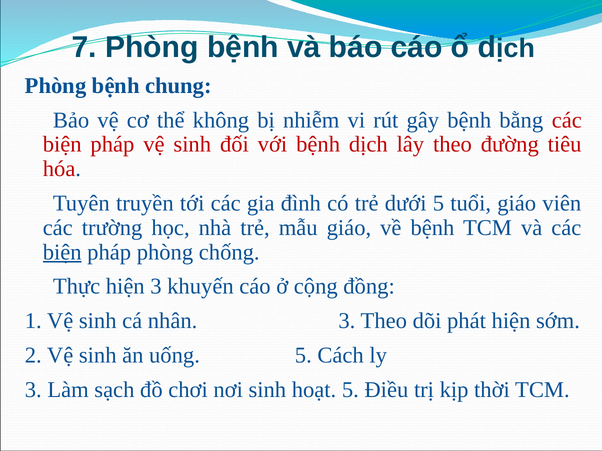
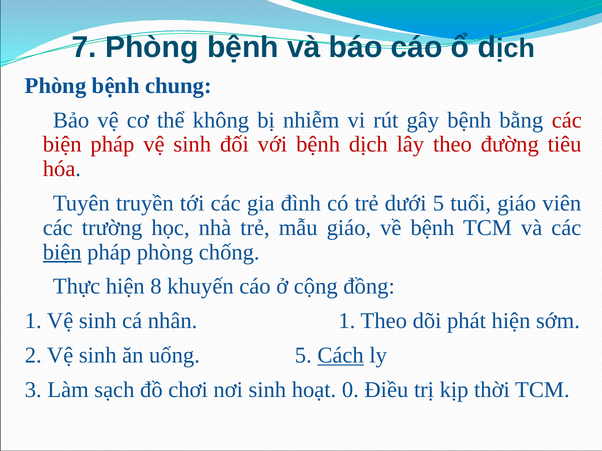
hiện 3: 3 -> 8
nhân 3: 3 -> 1
Cách underline: none -> present
hoạt 5: 5 -> 0
